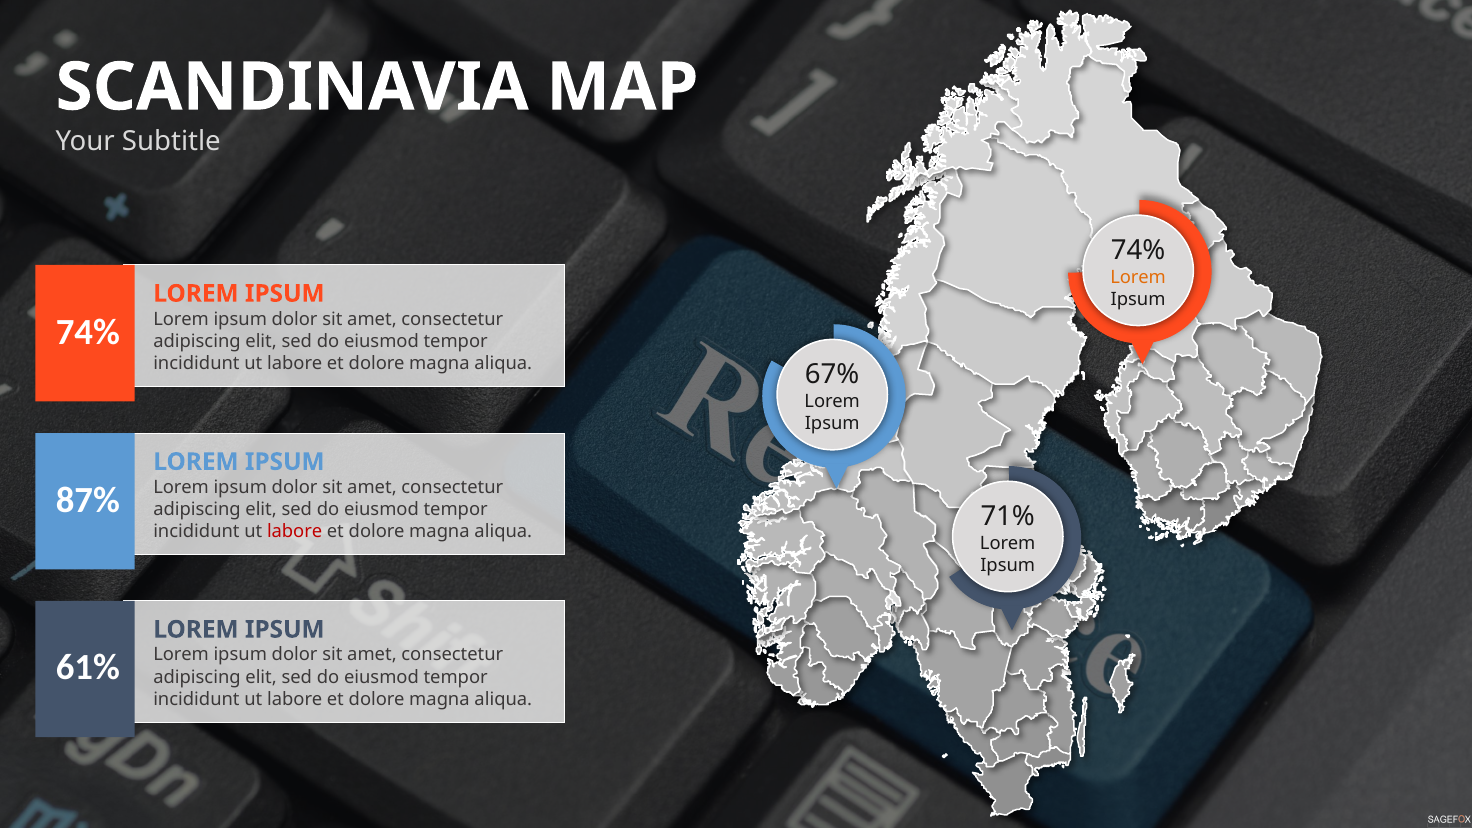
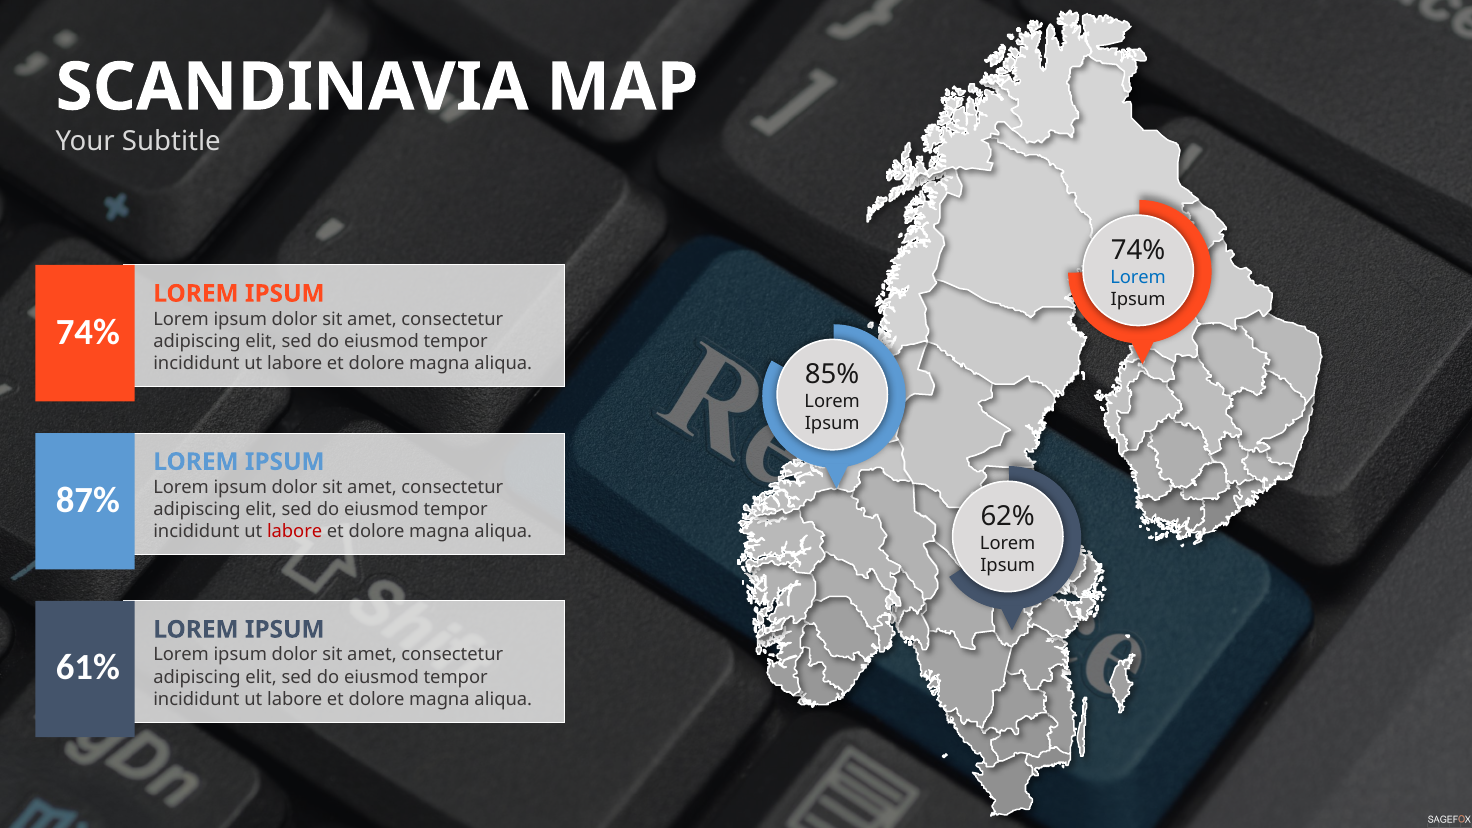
Lorem at (1138, 277) colour: orange -> blue
67%: 67% -> 85%
71%: 71% -> 62%
